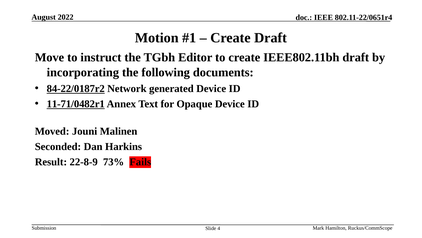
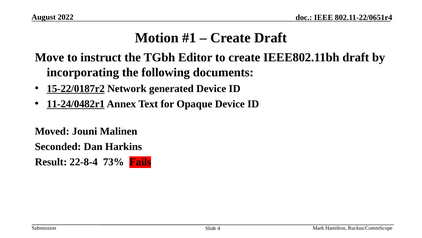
84-22/0187r2: 84-22/0187r2 -> 15-22/0187r2
11-71/0482r1: 11-71/0482r1 -> 11-24/0482r1
22-8-9: 22-8-9 -> 22-8-4
